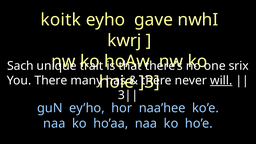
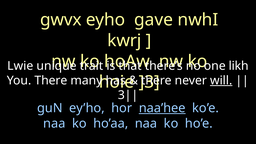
koitk: koitk -> gwvx
Sach: Sach -> Lwie
srix: srix -> likh
naa’hee underline: none -> present
